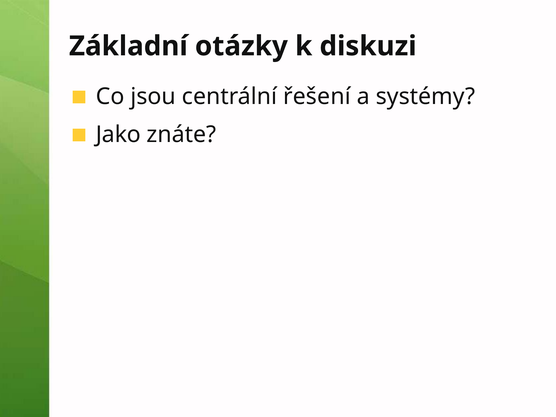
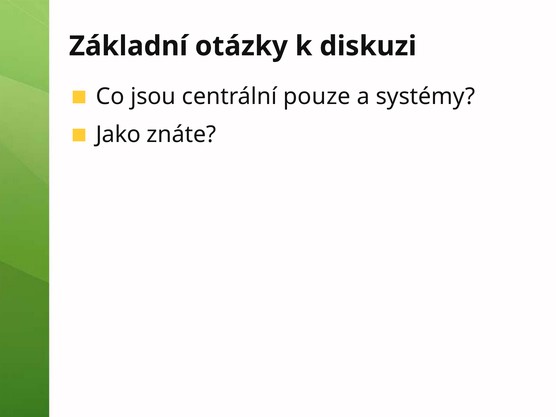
řešení: řešení -> pouze
